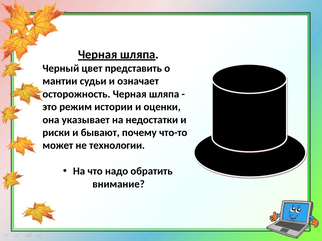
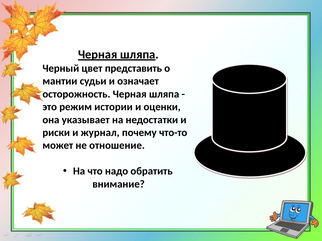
бывают: бывают -> журнал
технологии: технологии -> отношение
